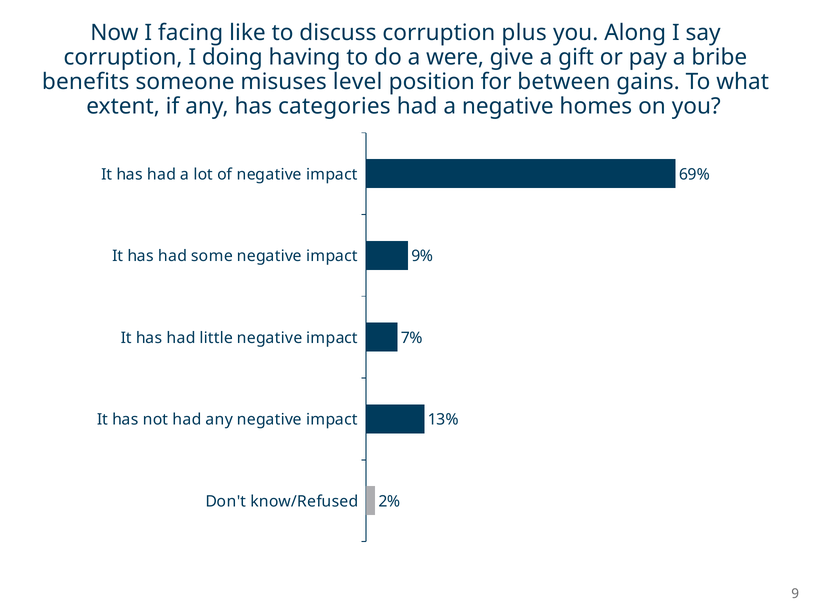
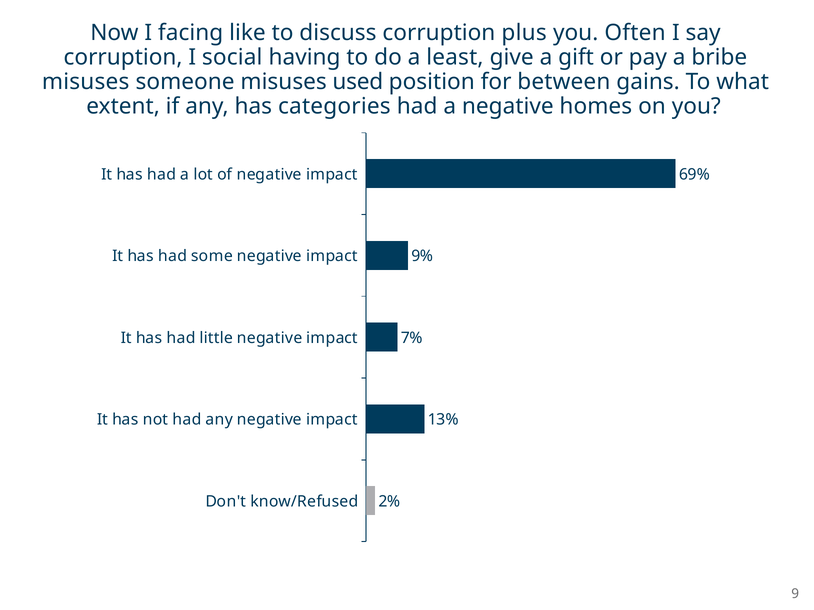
Along: Along -> Often
doing: doing -> social
were: were -> least
benefits at (86, 82): benefits -> misuses
level: level -> used
